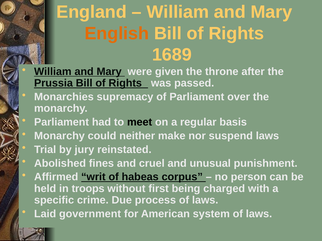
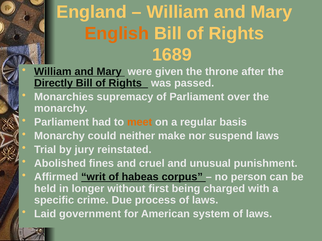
Prussia: Prussia -> Directly
meet colour: black -> orange
troops: troops -> longer
